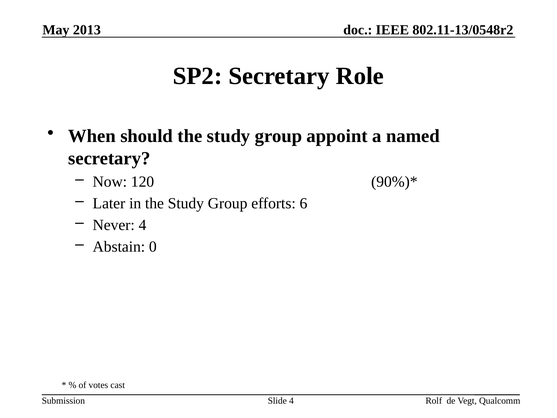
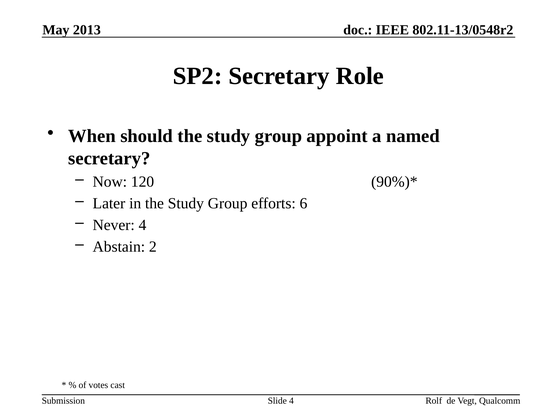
0: 0 -> 2
